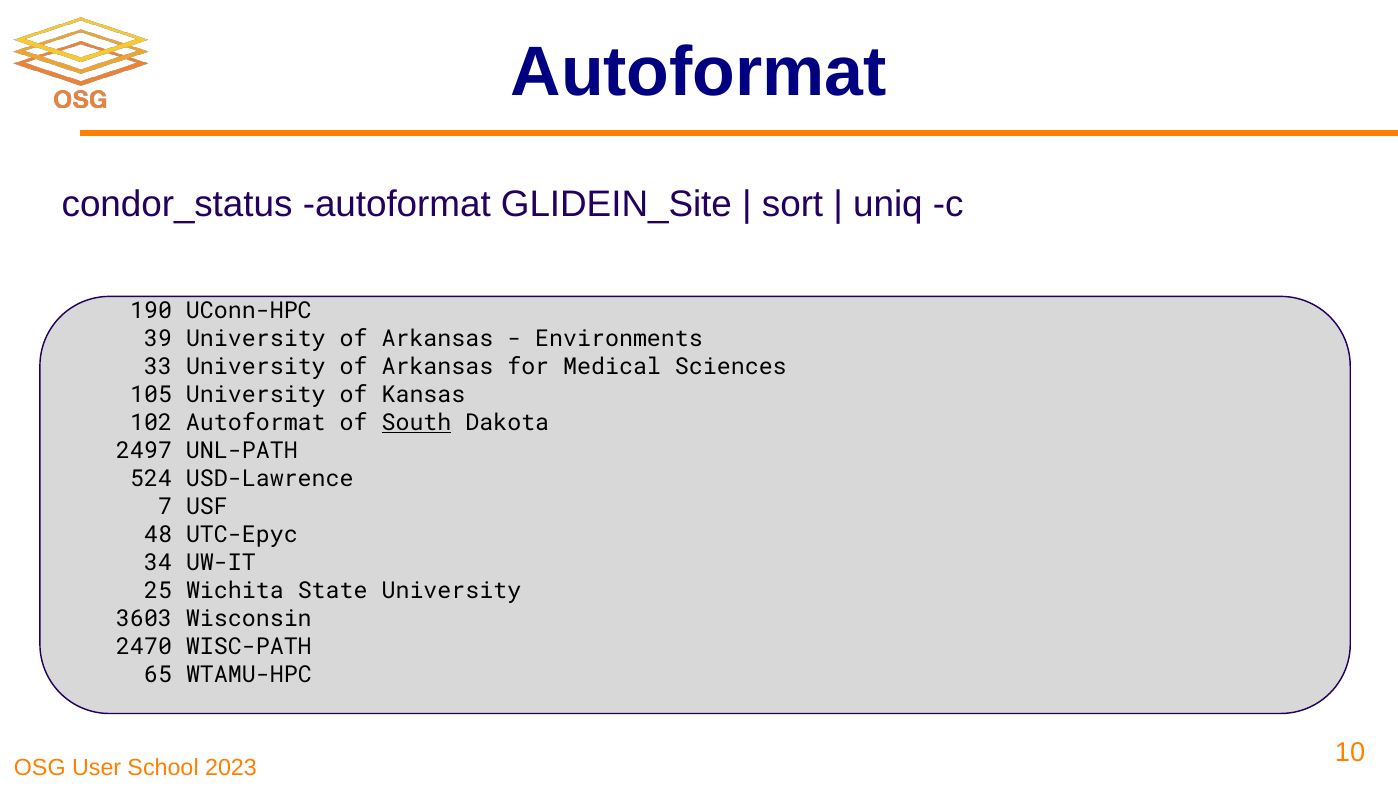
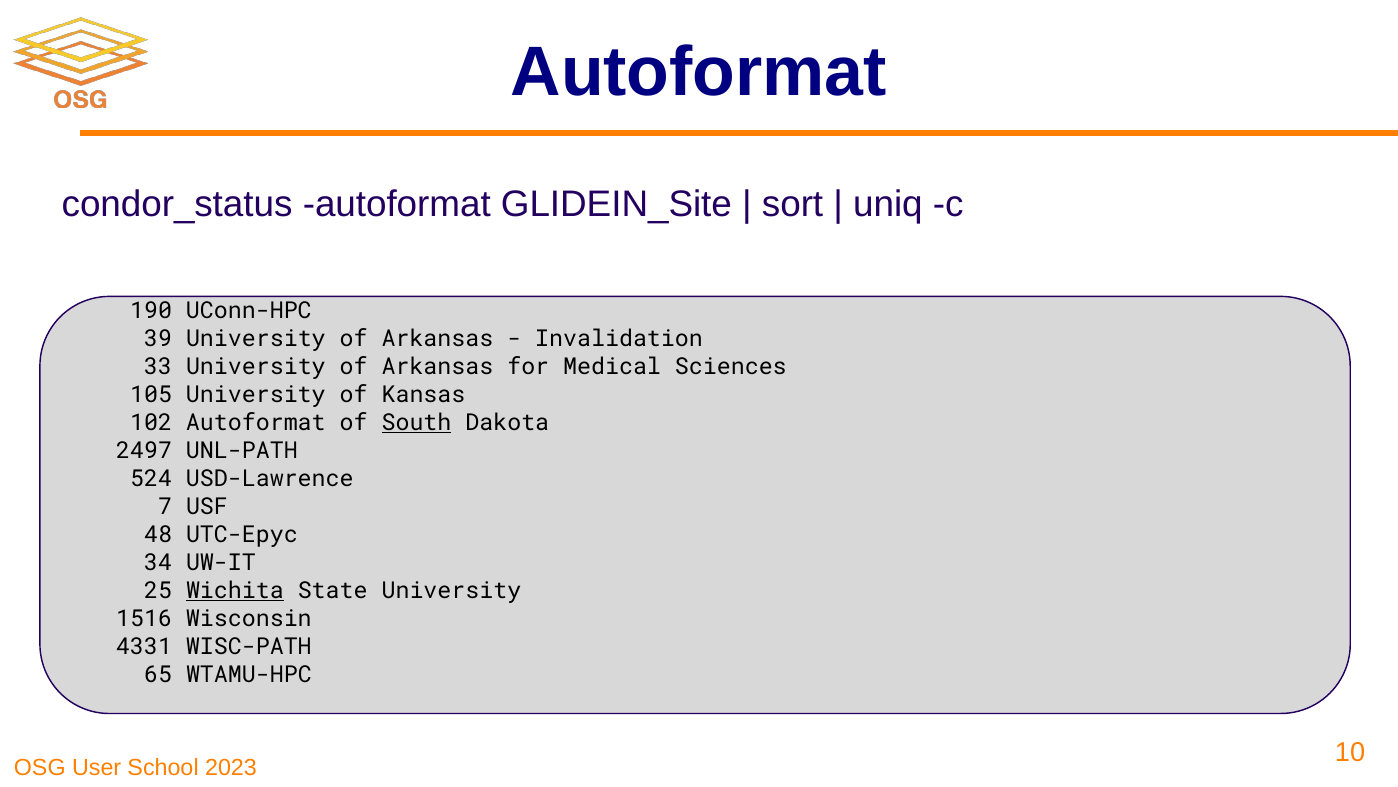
Environments: Environments -> Invalidation
Wichita underline: none -> present
3603: 3603 -> 1516
2470: 2470 -> 4331
